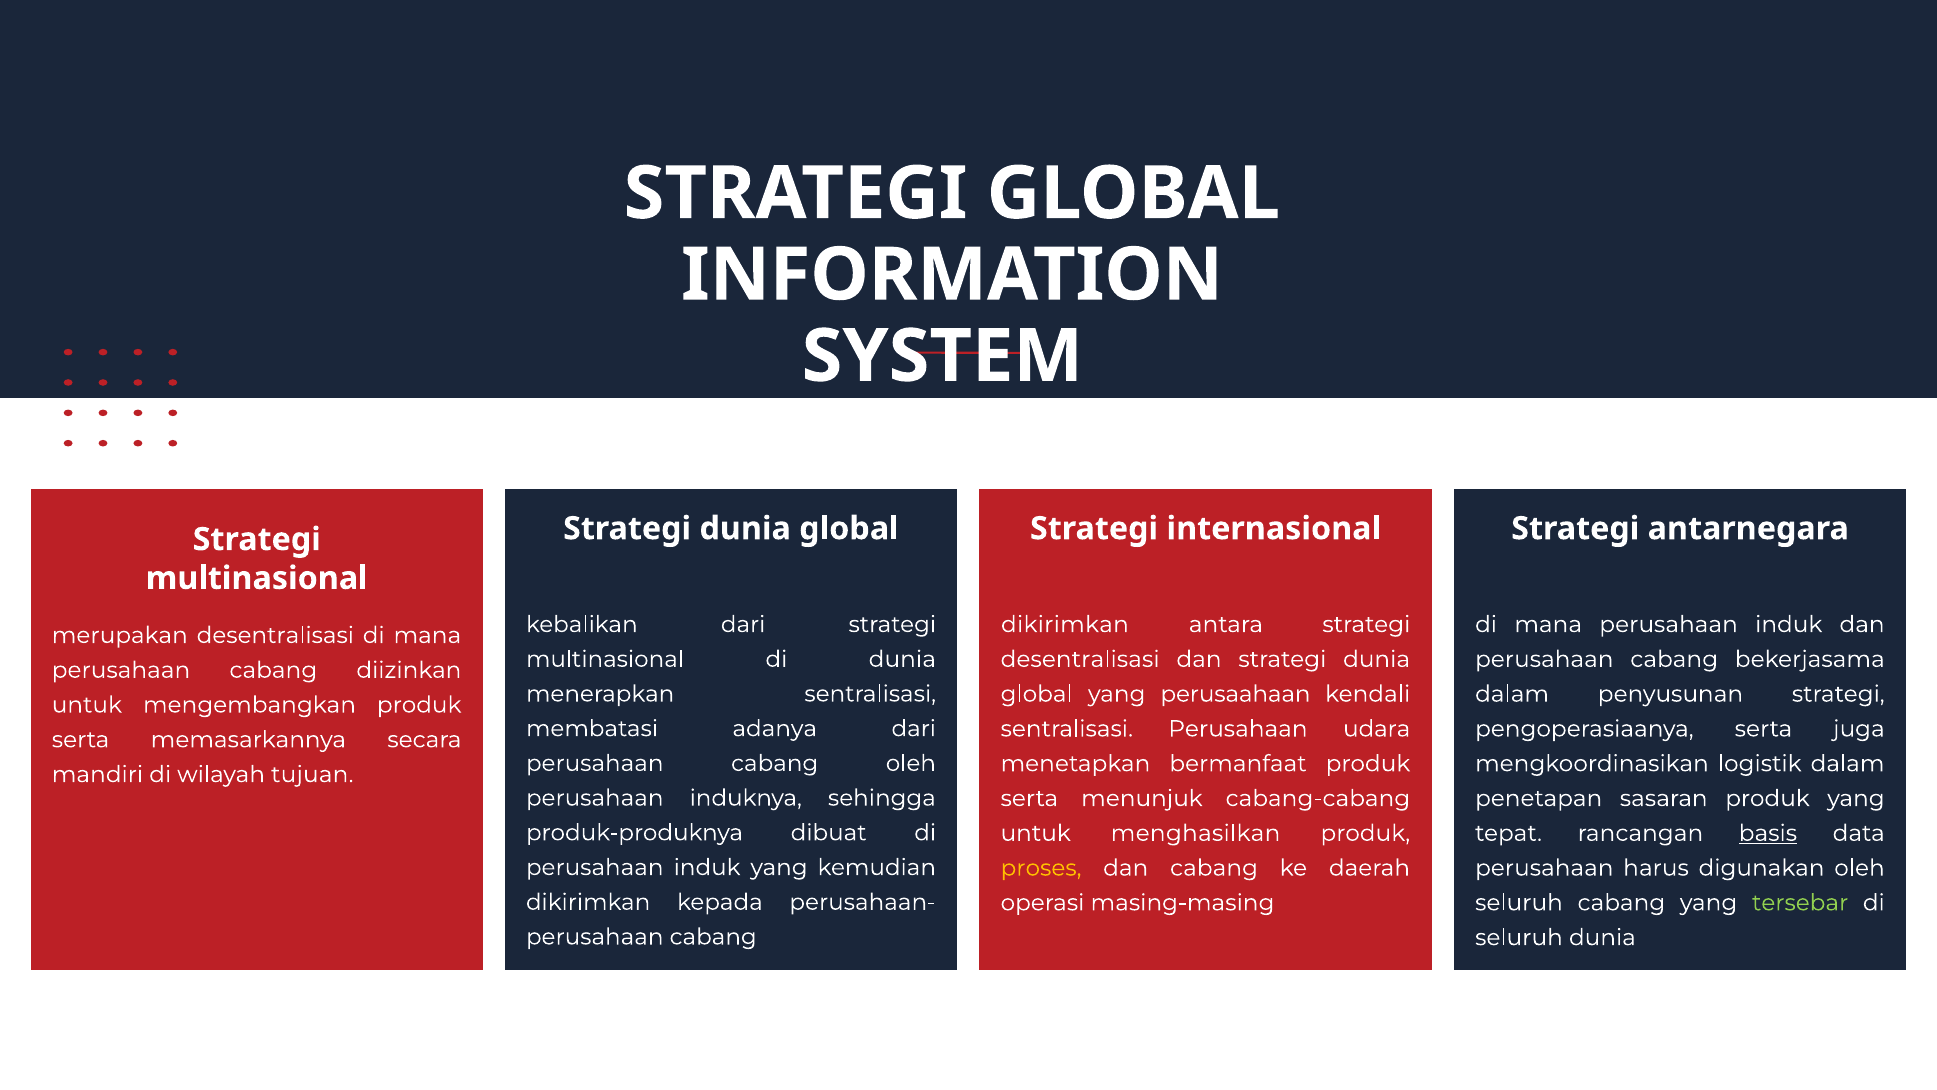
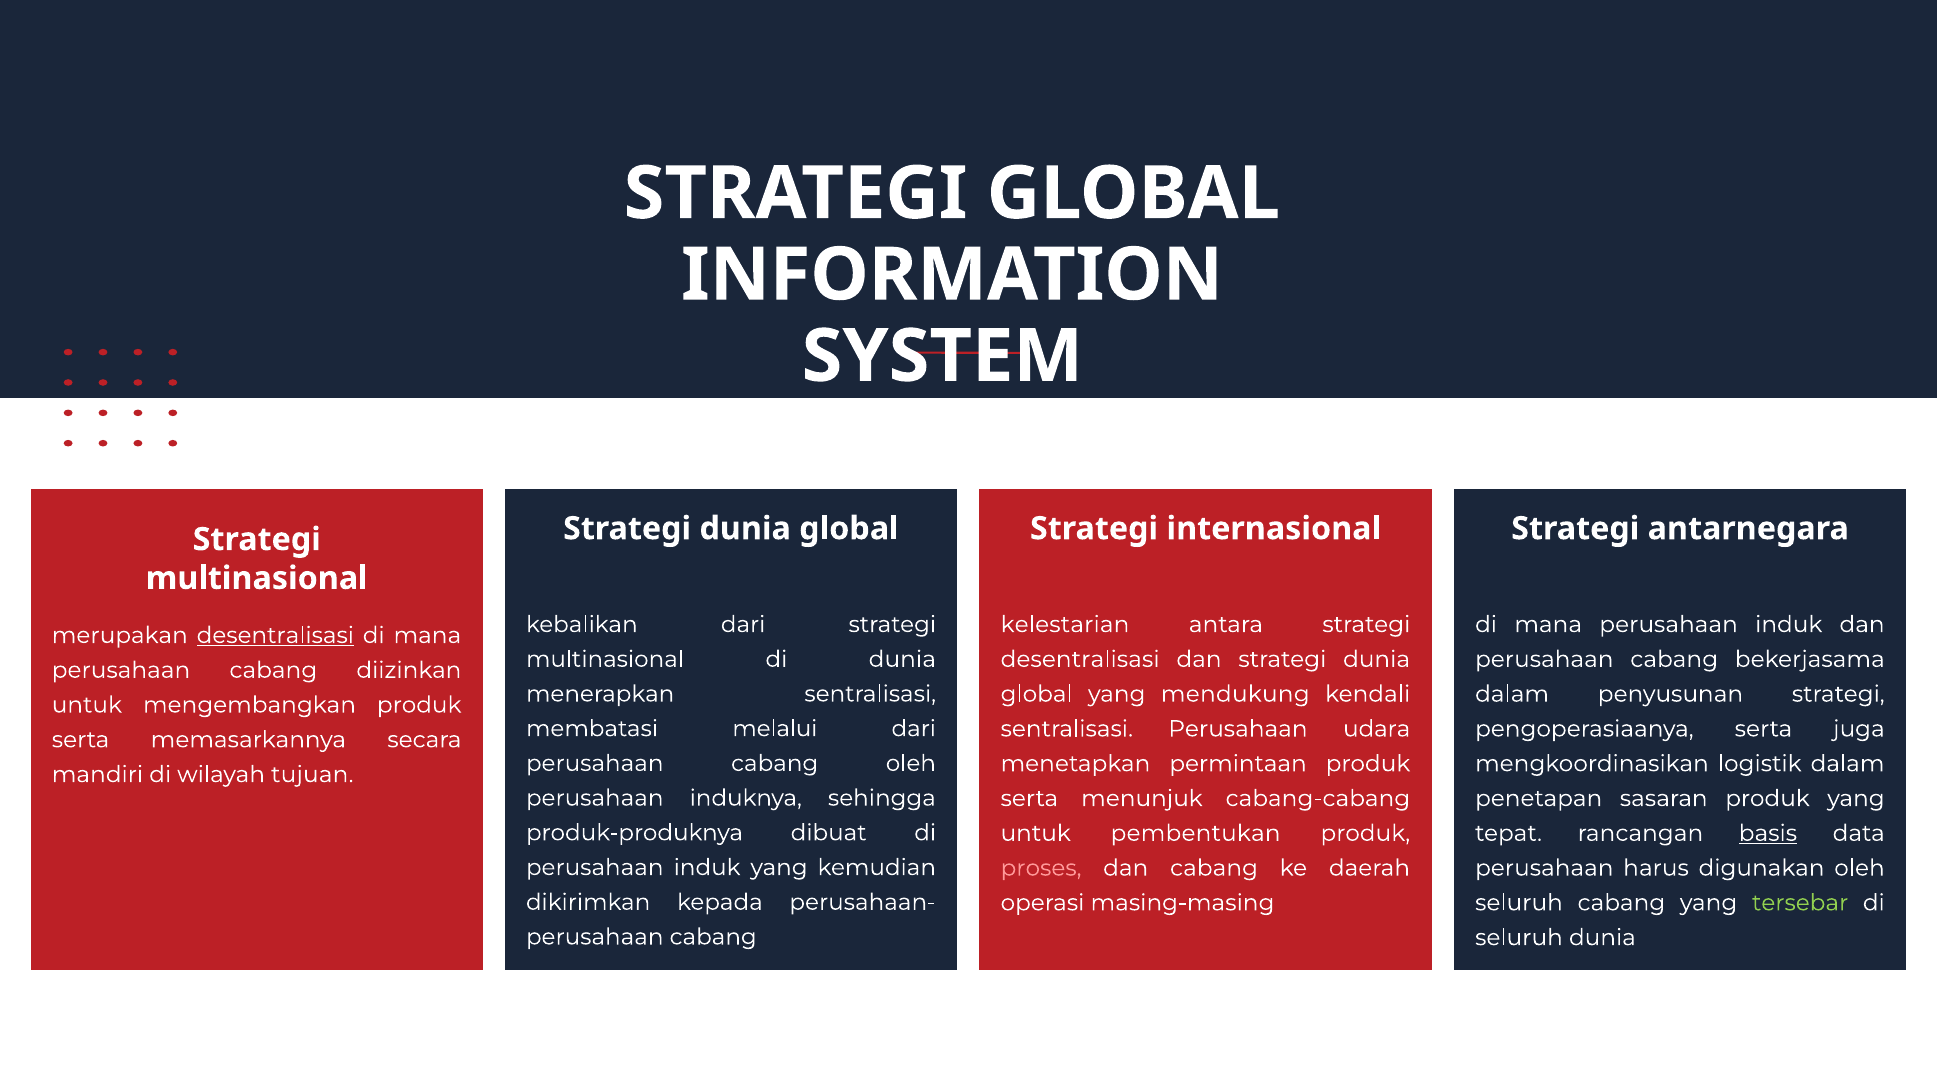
dikirimkan at (1065, 624): dikirimkan -> kelestarian
desentralisasi at (275, 635) underline: none -> present
perusaahaan: perusaahaan -> mendukung
adanya: adanya -> melalui
bermanfaat: bermanfaat -> permintaan
menghasilkan: menghasilkan -> pembentukan
proses colour: yellow -> pink
